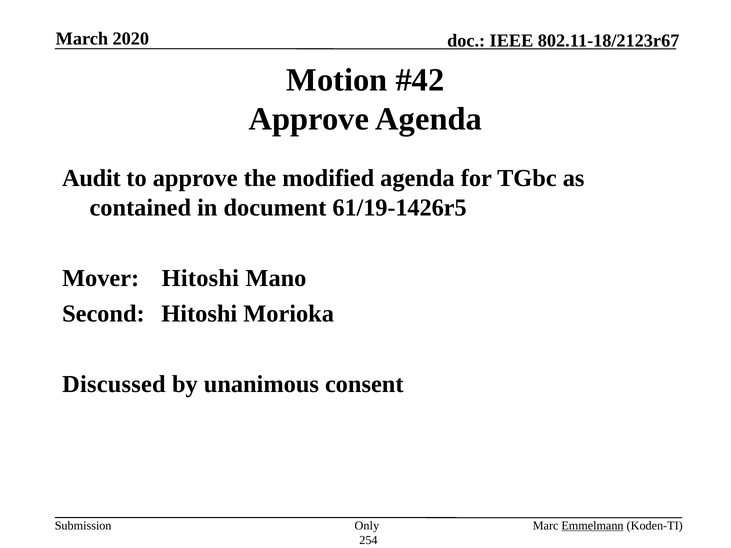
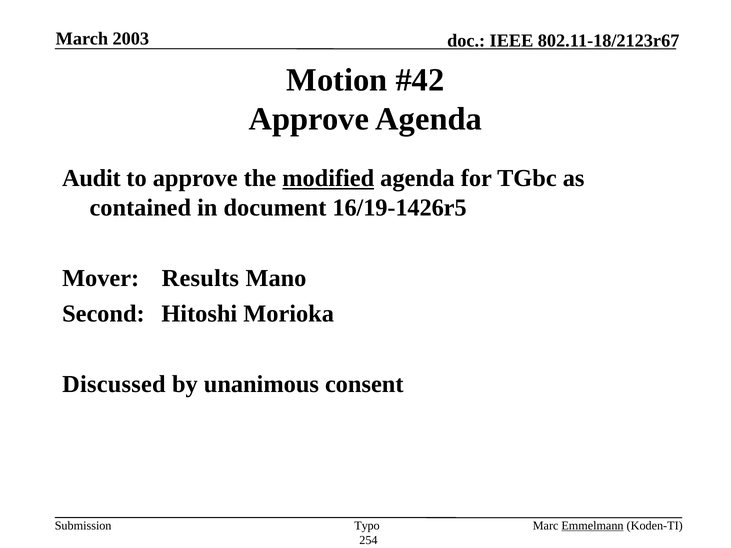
2020: 2020 -> 2003
modified underline: none -> present
61/19-1426r5: 61/19-1426r5 -> 16/19-1426r5
Mover Hitoshi: Hitoshi -> Results
Only: Only -> Typo
